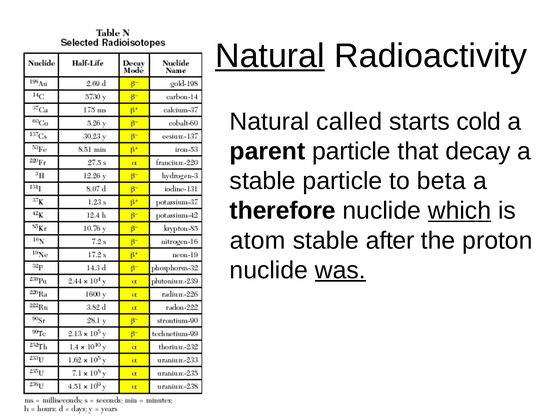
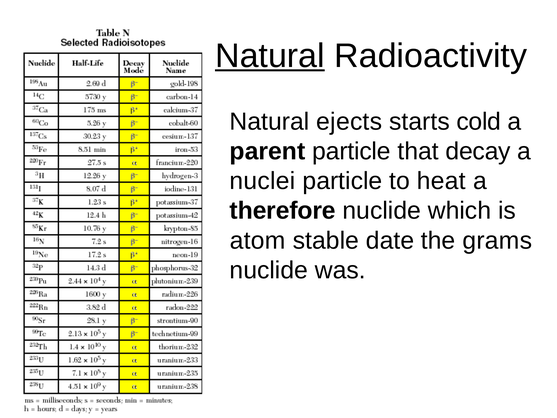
called: called -> ejects
stable at (263, 181): stable -> nuclei
beta: beta -> heat
which underline: present -> none
after: after -> date
proton: proton -> grams
was underline: present -> none
